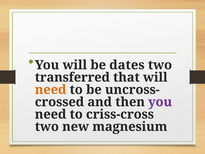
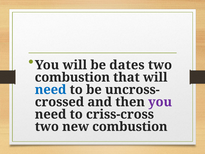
transferred at (72, 77): transferred -> combustion
need at (51, 90) colour: orange -> blue
new magnesium: magnesium -> combustion
